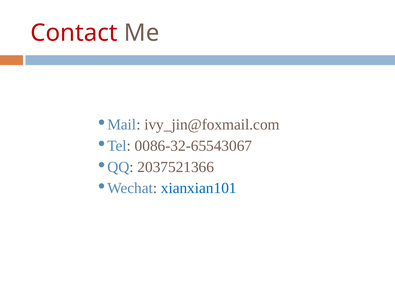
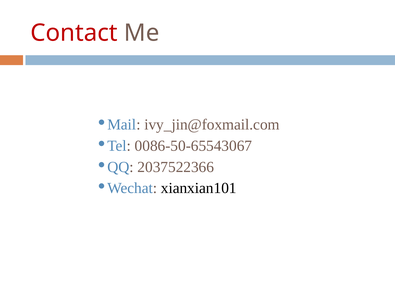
0086-32-65543067: 0086-32-65543067 -> 0086-50-65543067
2037521366: 2037521366 -> 2037522366
xianxian101 colour: blue -> black
